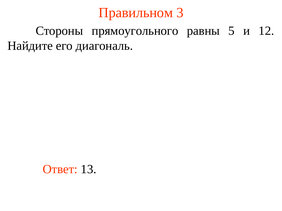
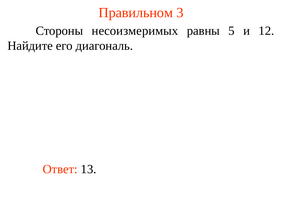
прямоугольного: прямоугольного -> несоизмеримых
